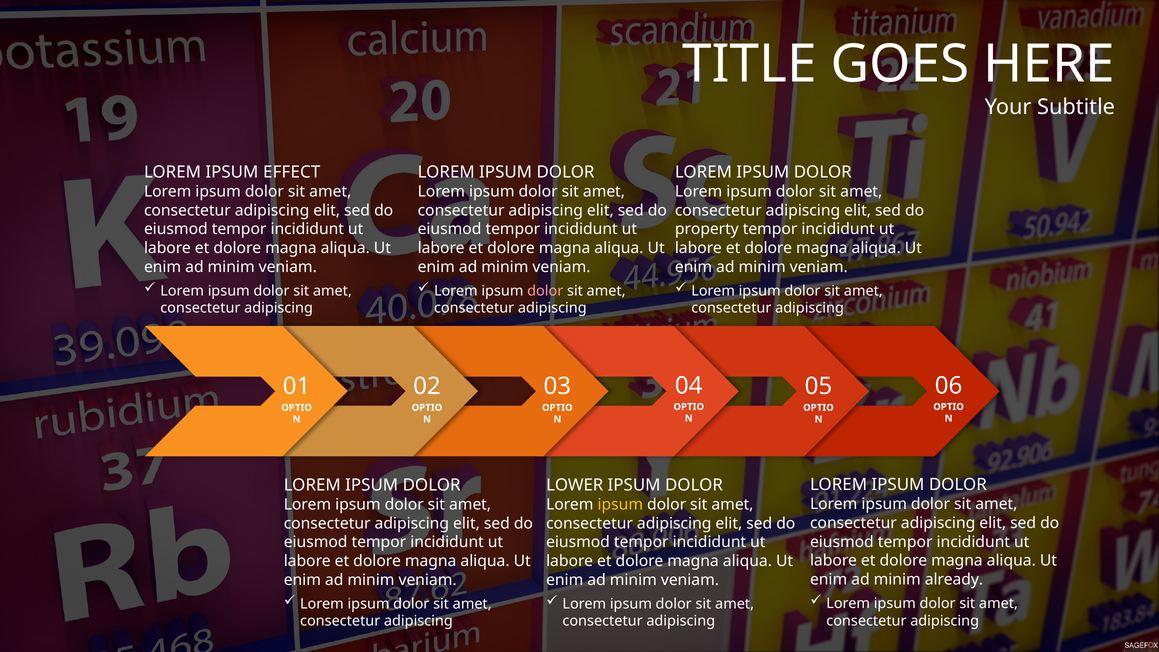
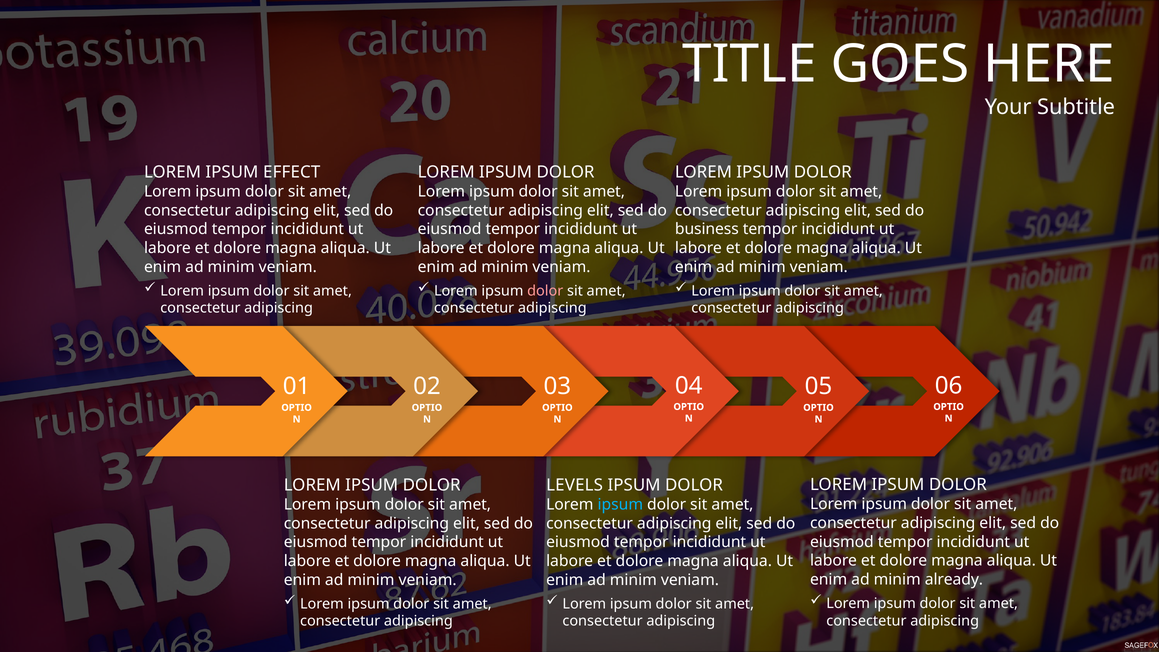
property: property -> business
LOWER: LOWER -> LEVELS
ipsum at (620, 504) colour: yellow -> light blue
